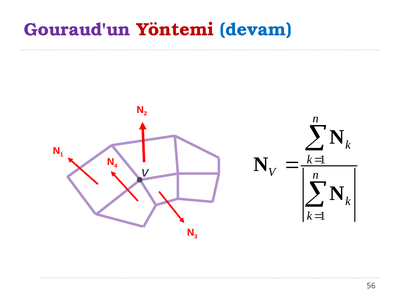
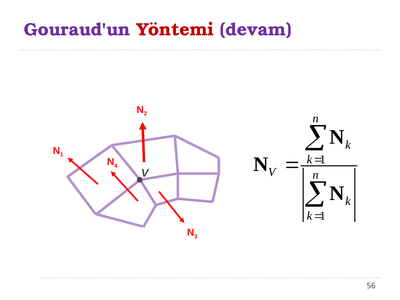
devam colour: blue -> purple
